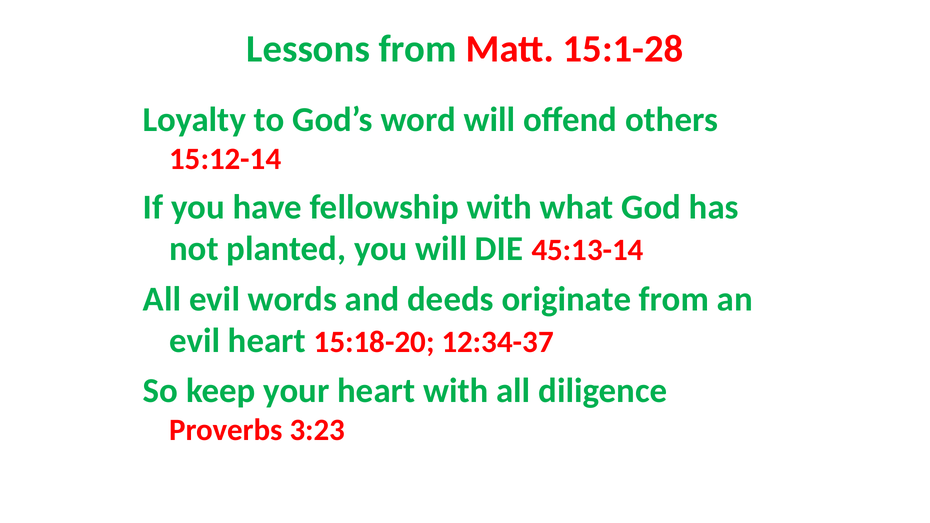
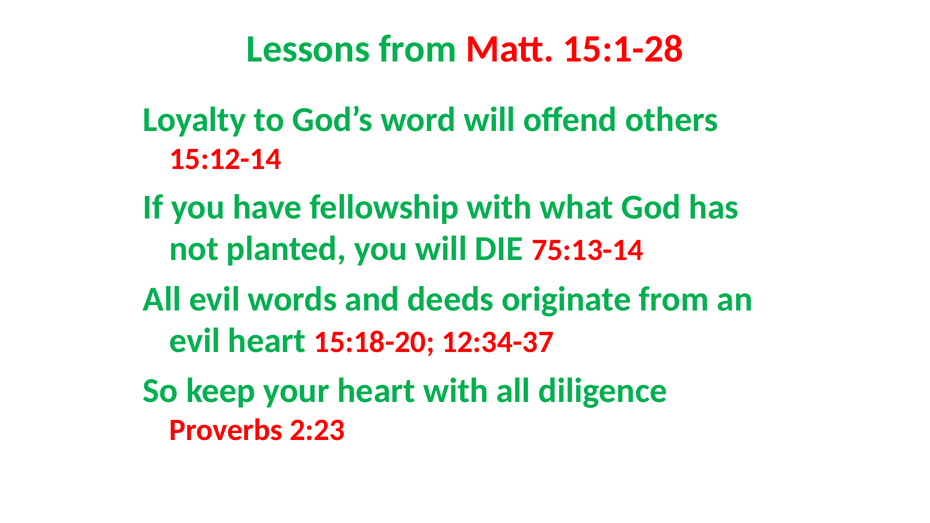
45:13-14: 45:13-14 -> 75:13-14
3:23: 3:23 -> 2:23
